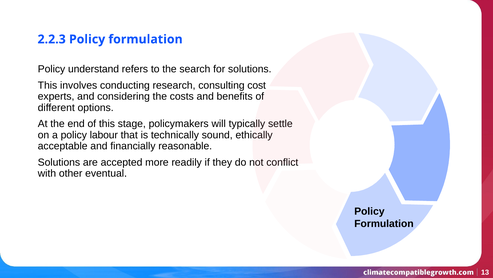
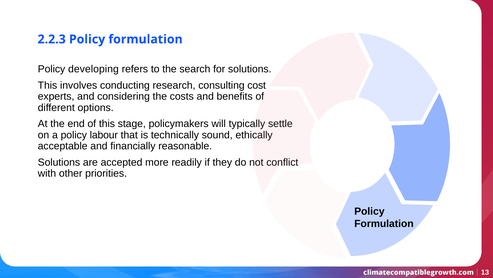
understand: understand -> developing
eventual: eventual -> priorities
